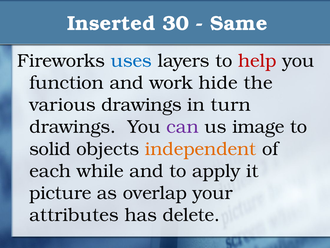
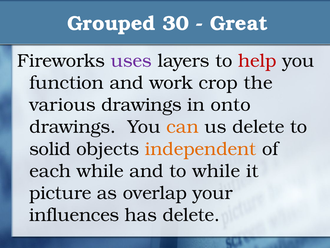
Inserted: Inserted -> Grouped
Same: Same -> Great
uses colour: blue -> purple
hide: hide -> crop
turn: turn -> onto
can colour: purple -> orange
us image: image -> delete
to apply: apply -> while
attributes: attributes -> influences
